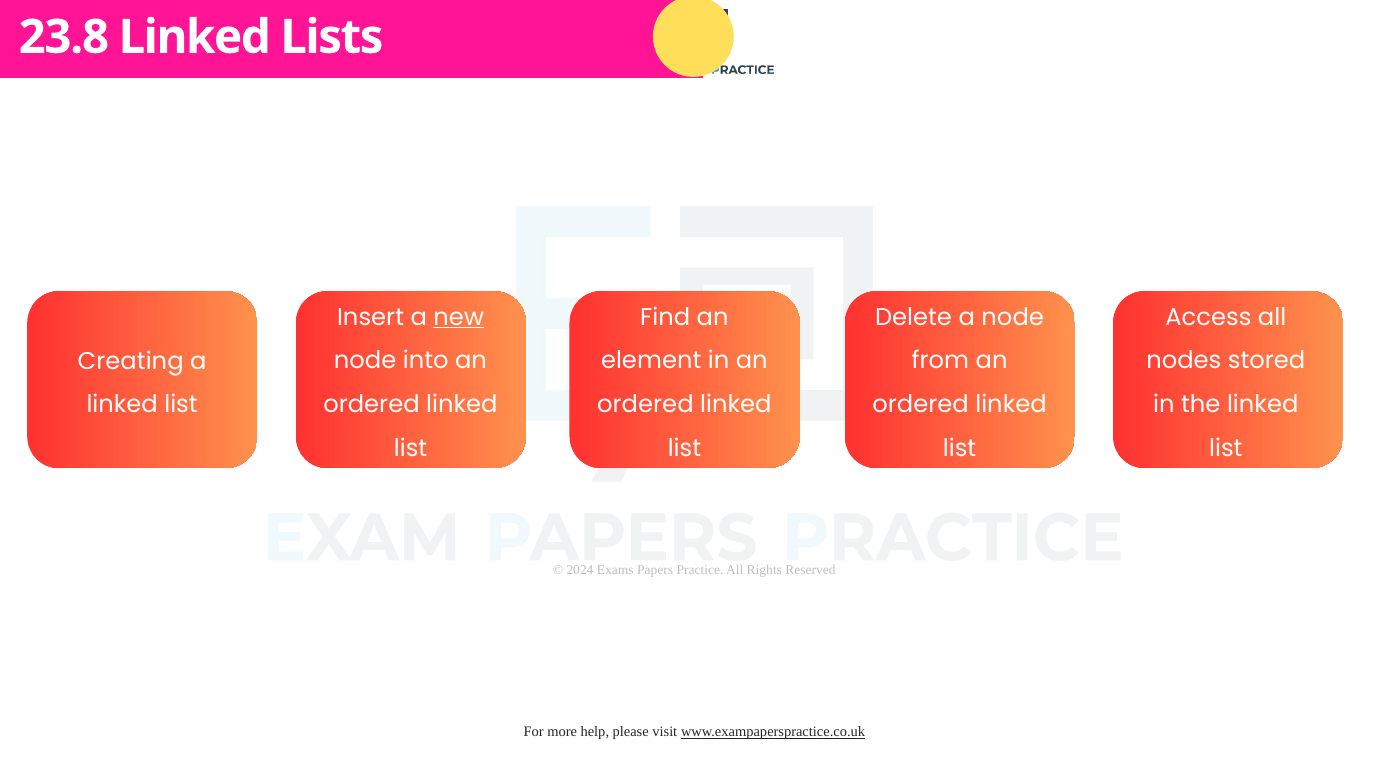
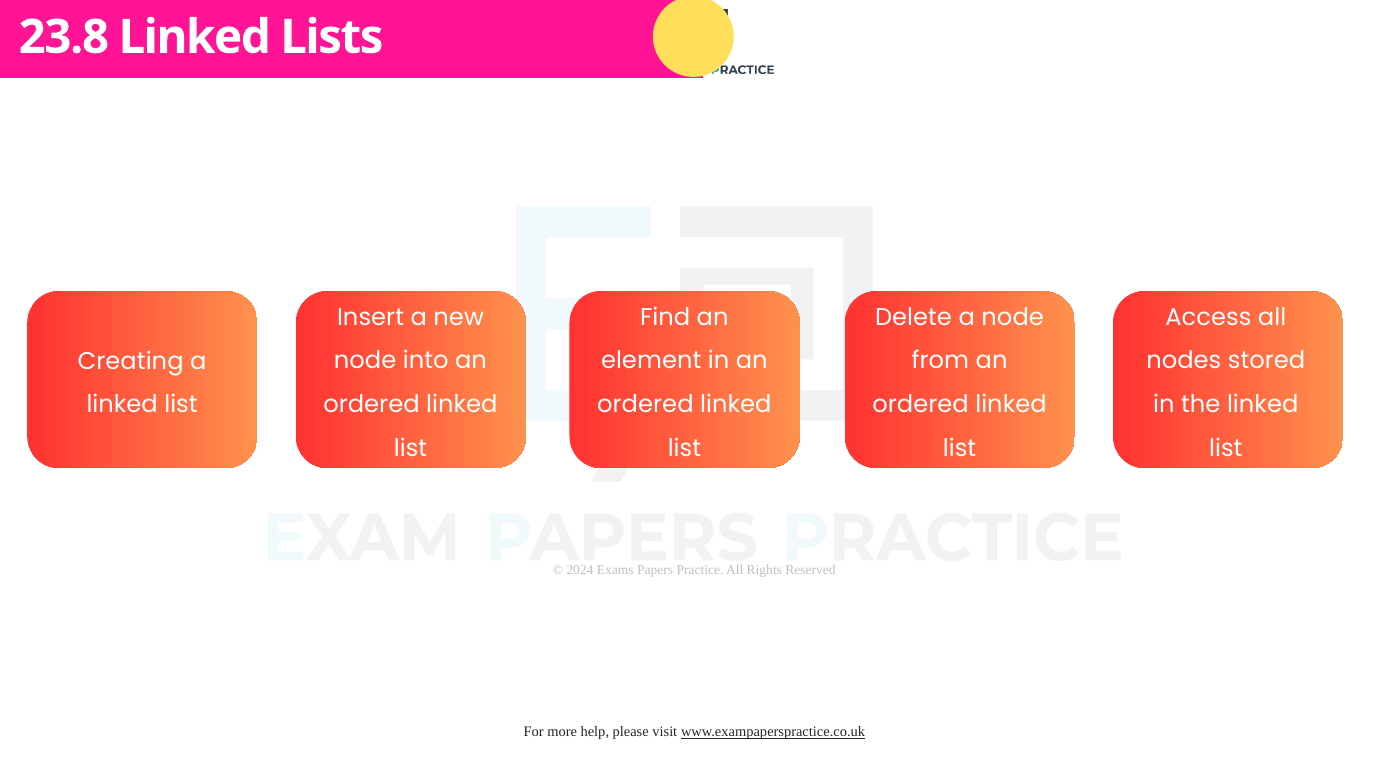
new underline: present -> none
